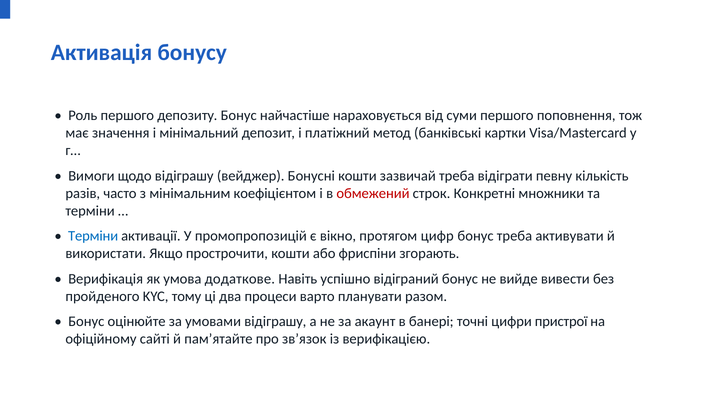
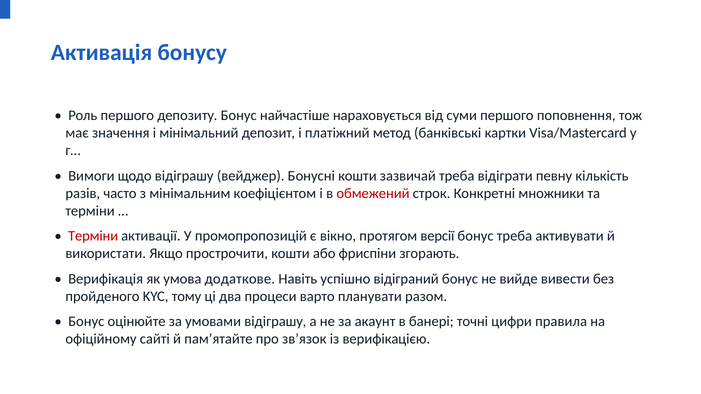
Терміни at (93, 236) colour: blue -> red
цифр: цифр -> версії
пристрої: пристрої -> правила
